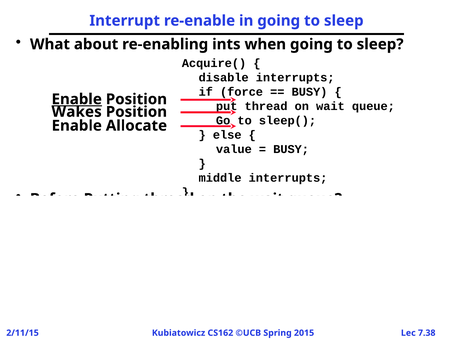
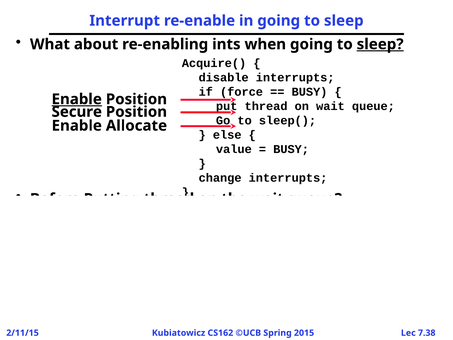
sleep at (380, 44) underline: none -> present
Wakes: Wakes -> Secure
middle: middle -> change
